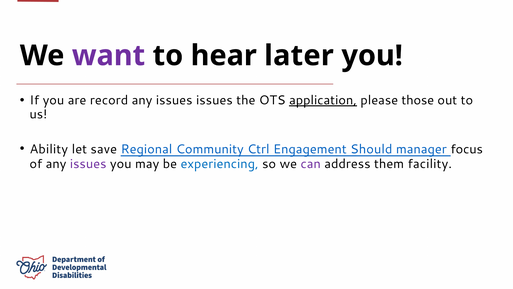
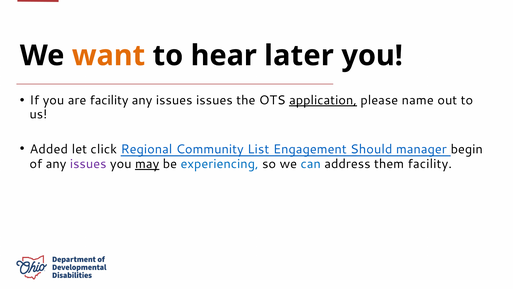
want colour: purple -> orange
are record: record -> facility
those: those -> name
Ability: Ability -> Added
save: save -> click
Ctrl: Ctrl -> List
focus: focus -> begin
may underline: none -> present
can colour: purple -> blue
